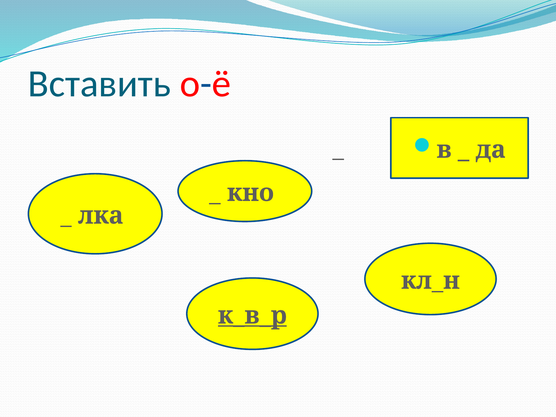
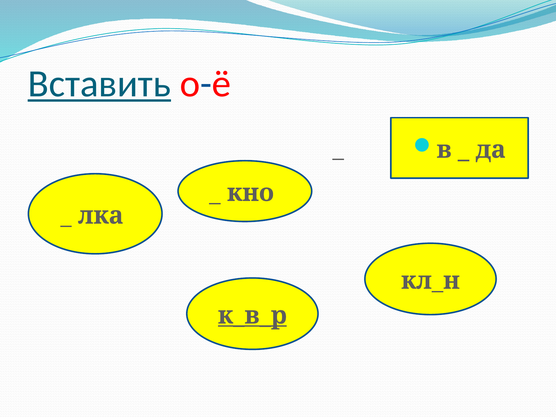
Вставить underline: none -> present
